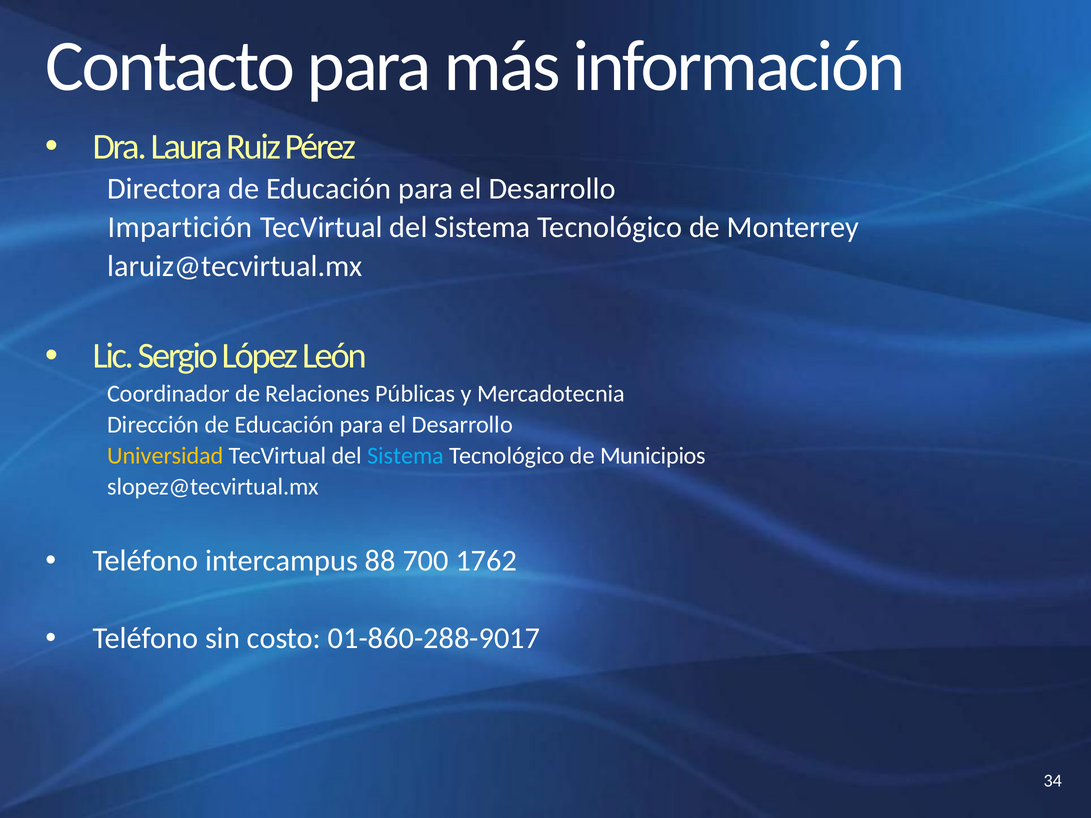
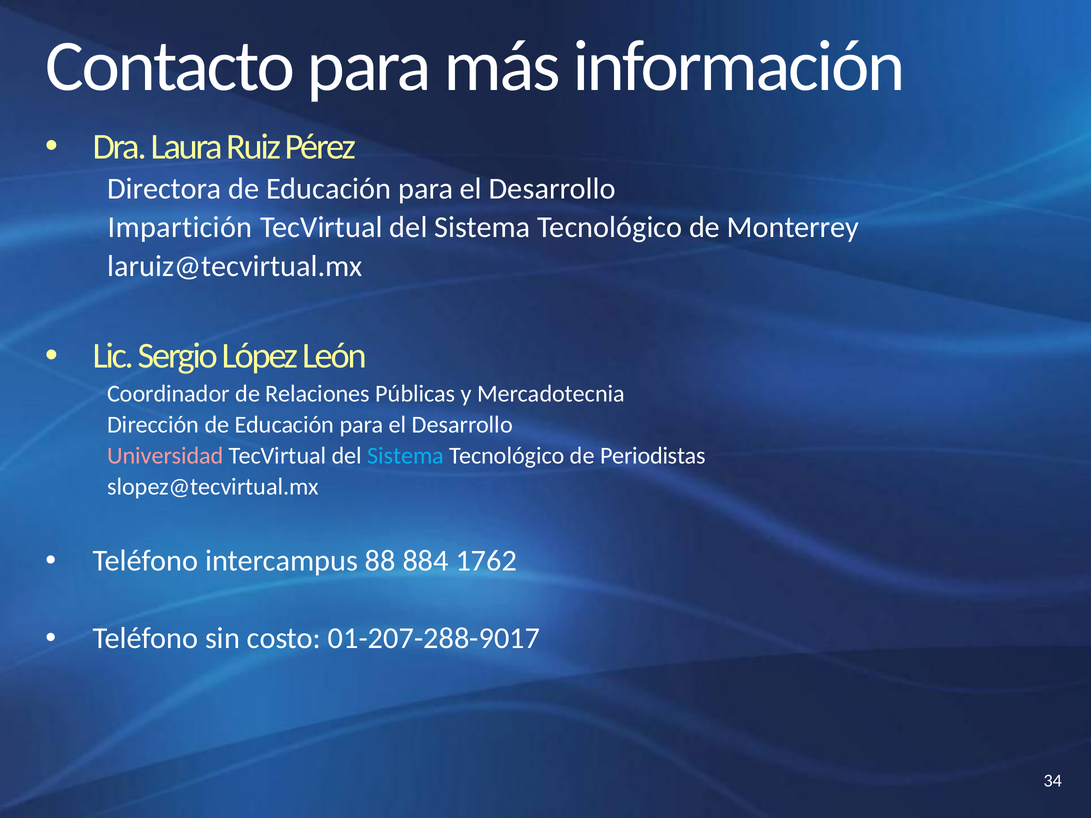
Universidad colour: yellow -> pink
Municipios: Municipios -> Periodistas
700: 700 -> 884
01-860-288-9017: 01-860-288-9017 -> 01-207-288-9017
